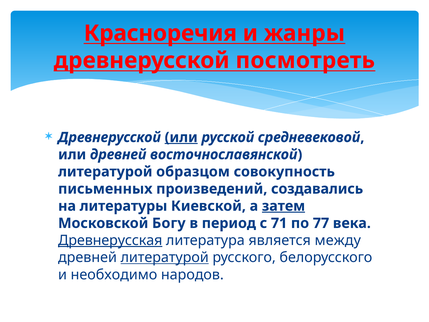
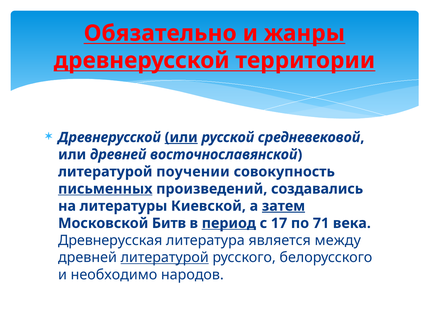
Красноречия: Красноречия -> Обязательно
посмотреть: посмотреть -> территории
образцом: образцом -> поучении
письменных underline: none -> present
Богу: Богу -> Битв
период underline: none -> present
71: 71 -> 17
77: 77 -> 71
Древнерусская underline: present -> none
